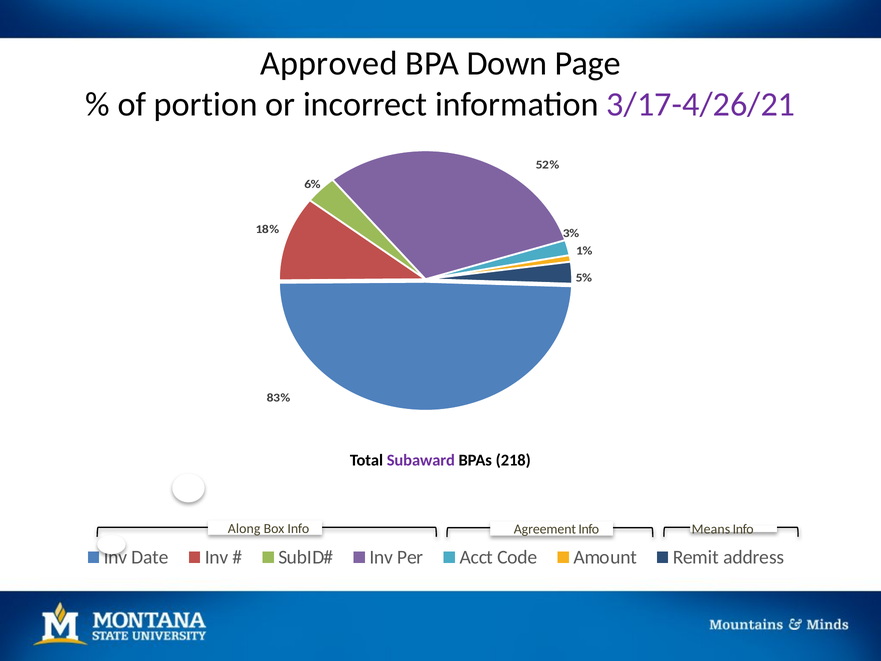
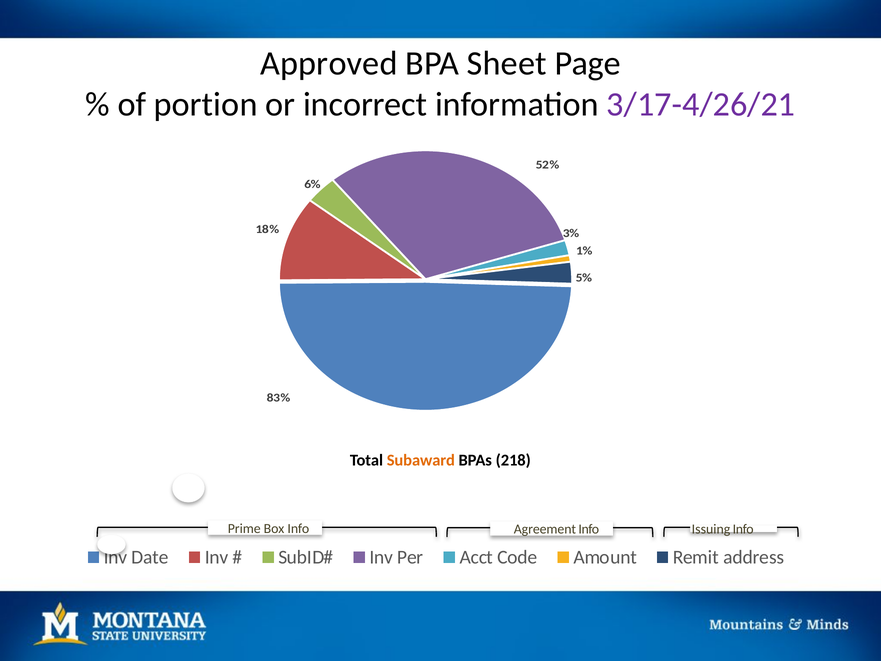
Down: Down -> Sheet
Subaward colour: purple -> orange
Along: Along -> Prime
Means: Means -> Issuing
